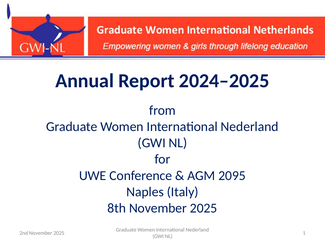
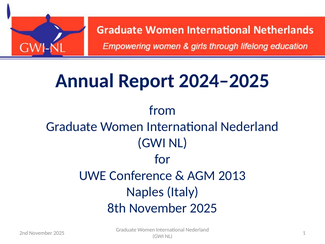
2095: 2095 -> 2013
